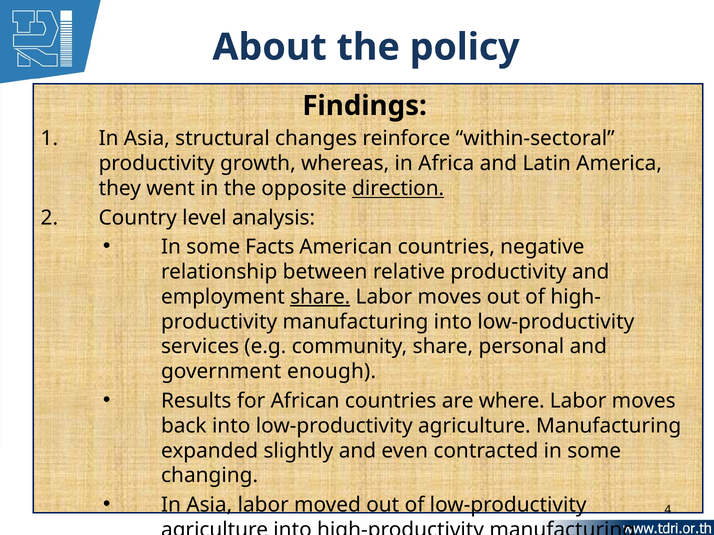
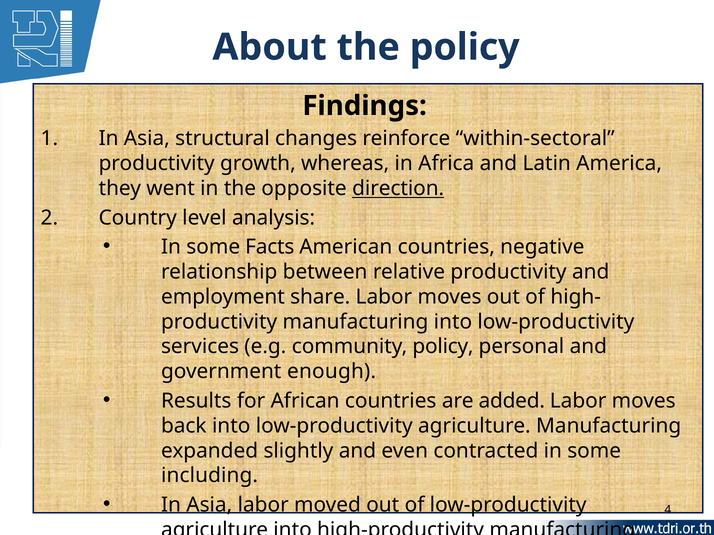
share at (320, 297) underline: present -> none
community share: share -> policy
where: where -> added
changing: changing -> including
